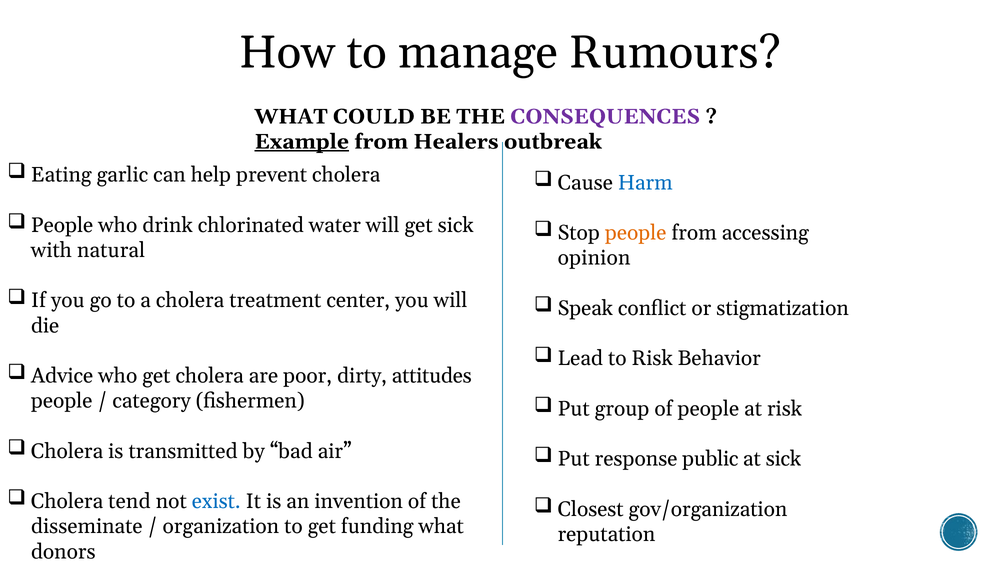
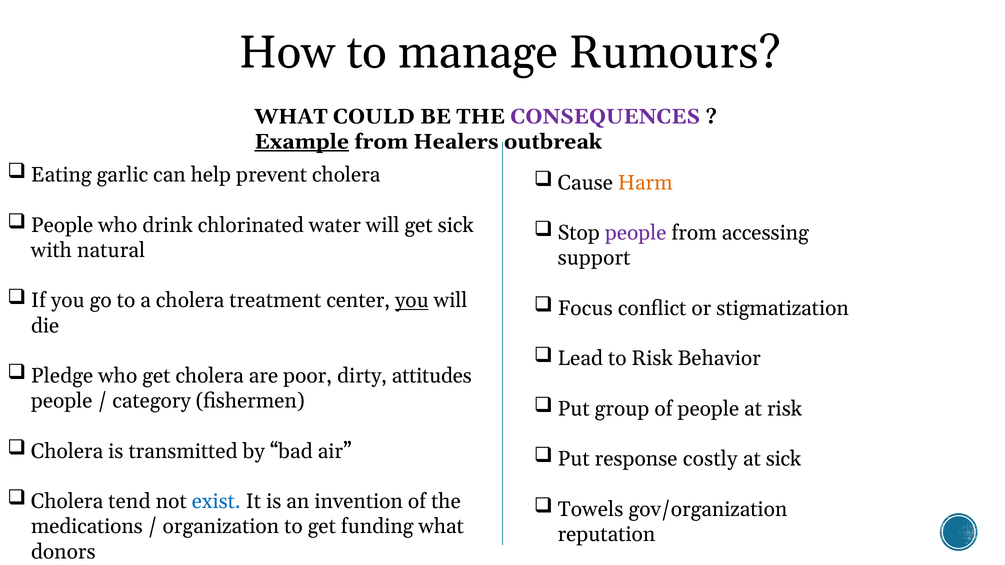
Harm colour: blue -> orange
people at (636, 233) colour: orange -> purple
opinion: opinion -> support
you at (412, 301) underline: none -> present
Speak: Speak -> Focus
Advice: Advice -> Pledge
public: public -> costly
Closest: Closest -> Towels
disseminate: disseminate -> medications
